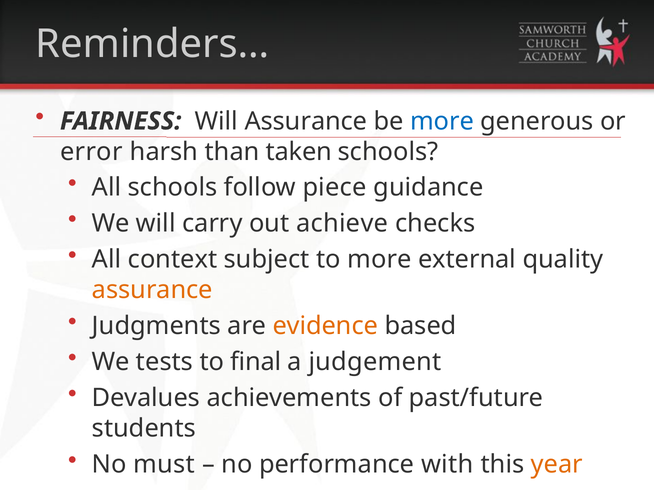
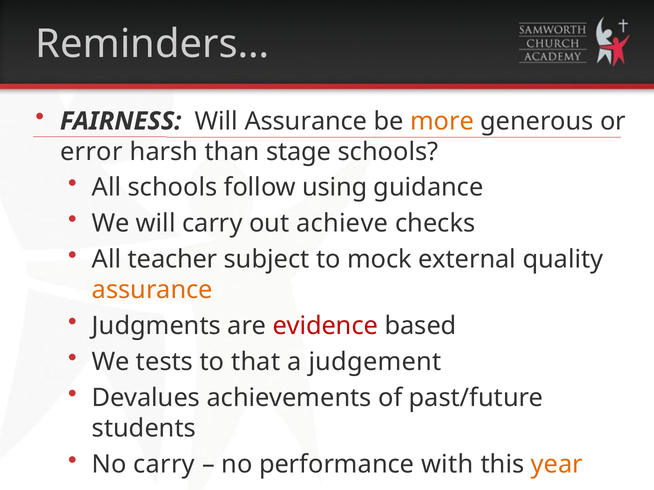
more at (442, 121) colour: blue -> orange
taken: taken -> stage
piece: piece -> using
context: context -> teacher
to more: more -> mock
evidence colour: orange -> red
final: final -> that
No must: must -> carry
